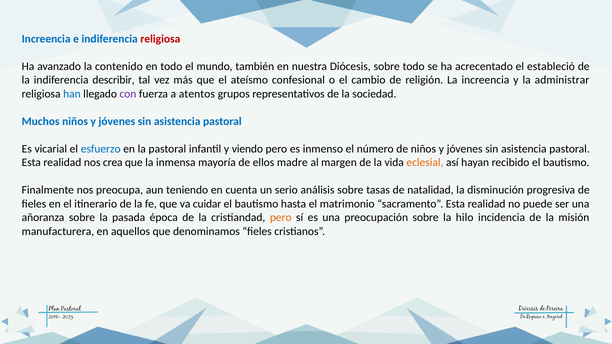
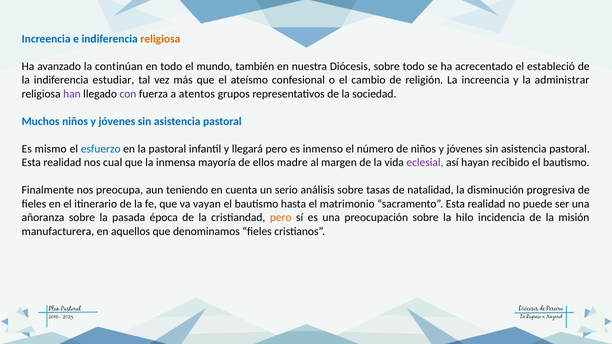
religiosa at (160, 39) colour: red -> orange
contenido: contenido -> continúan
describir: describir -> estudiar
han colour: blue -> purple
vicarial: vicarial -> mismo
viendo: viendo -> llegará
crea: crea -> cual
eclesial colour: orange -> purple
cuidar: cuidar -> vayan
